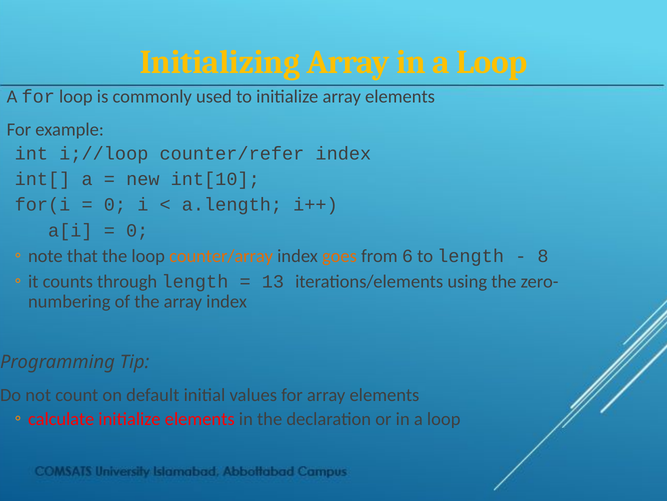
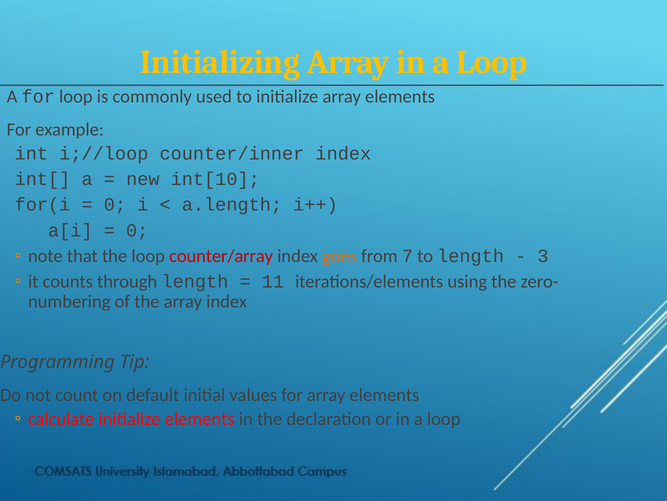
counter/refer: counter/refer -> counter/inner
counter/array colour: orange -> red
6: 6 -> 7
8: 8 -> 3
13: 13 -> 11
